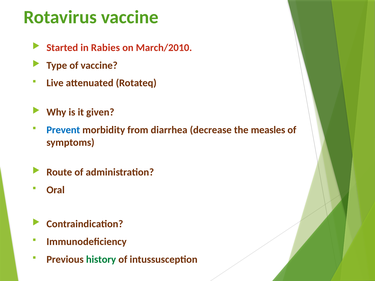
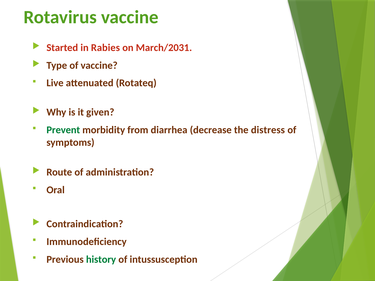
March/2010: March/2010 -> March/2031
Prevent colour: blue -> green
measles: measles -> distress
